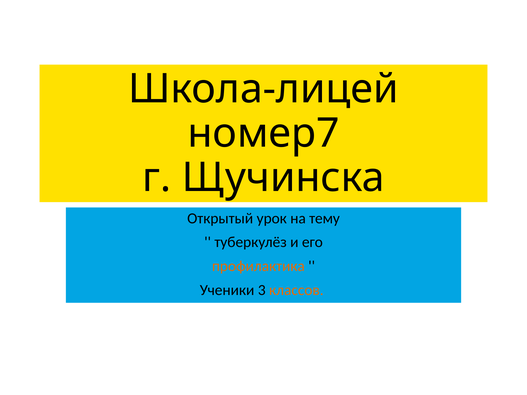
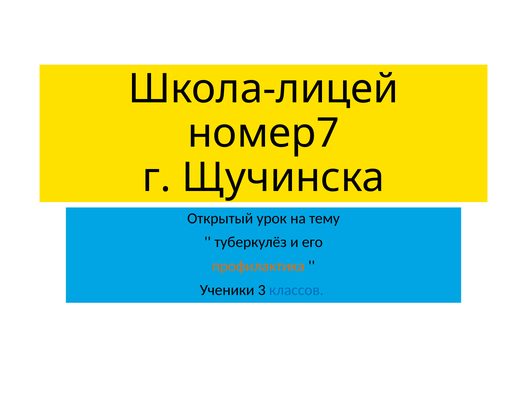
классов colour: orange -> blue
